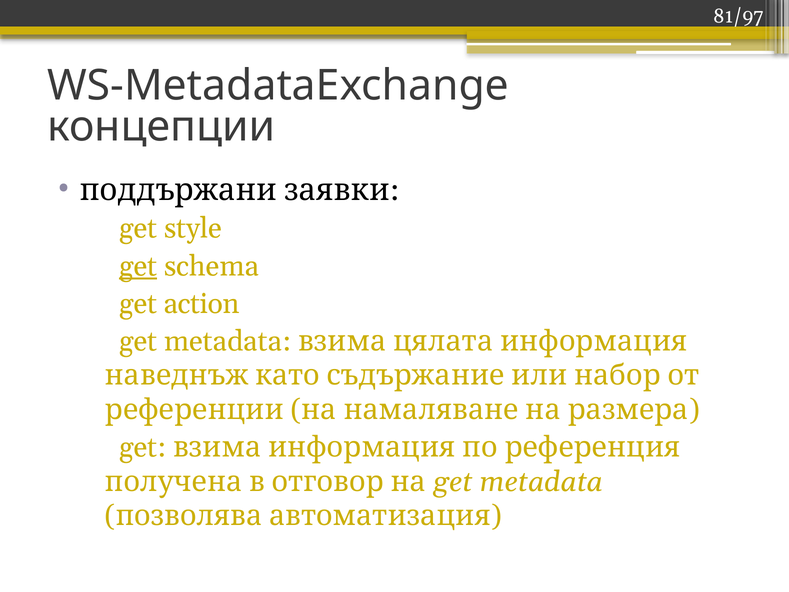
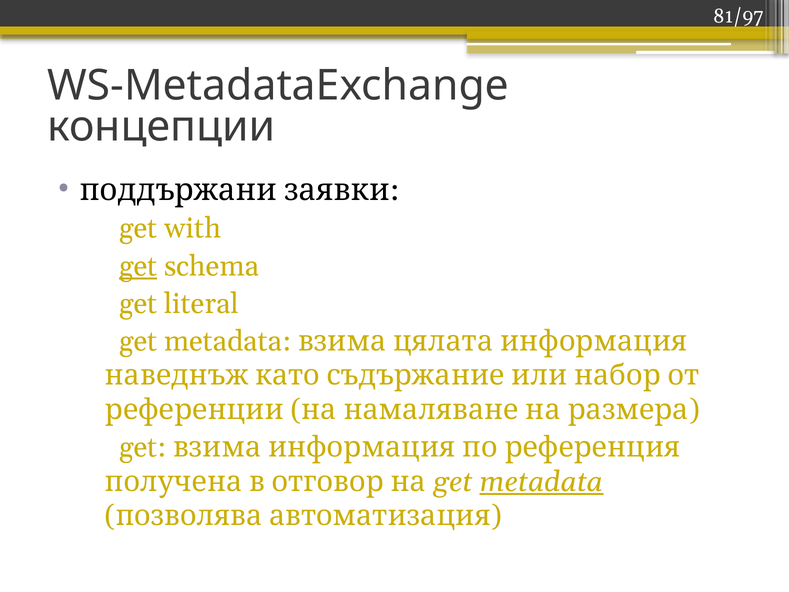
style: style -> with
action: action -> literal
metadata at (541, 481) underline: none -> present
